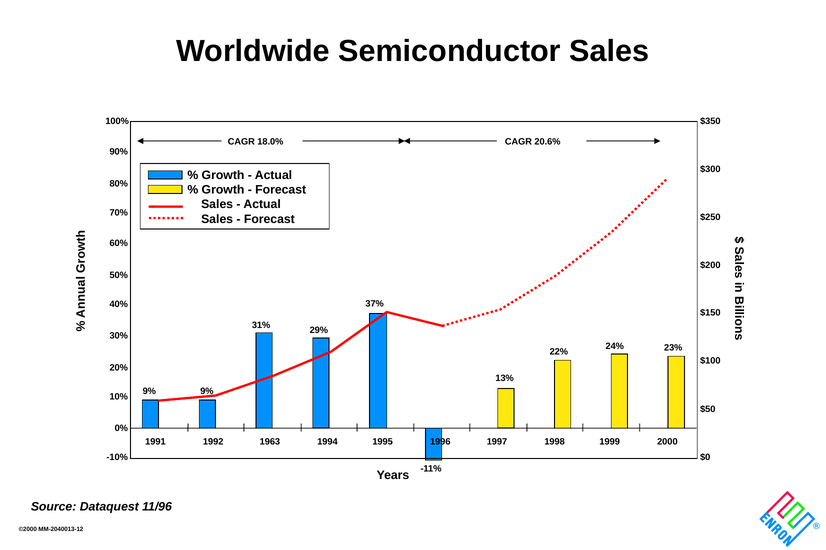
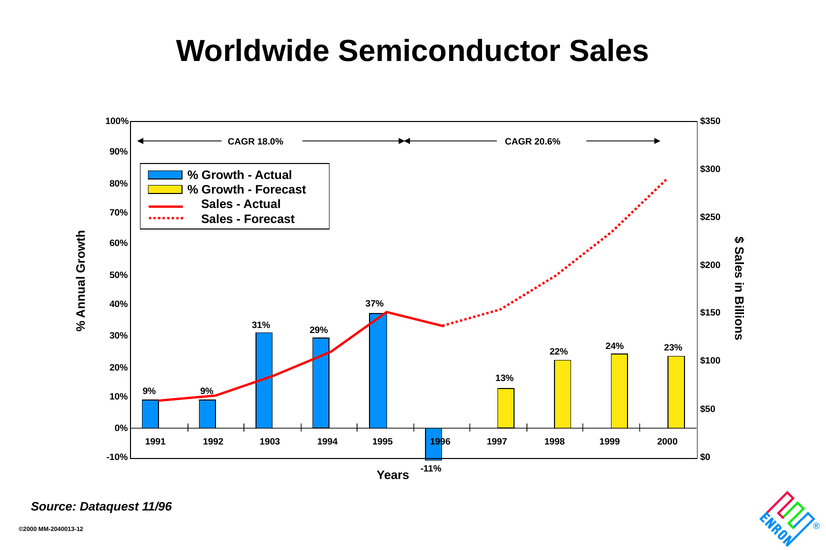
1963: 1963 -> 1903
